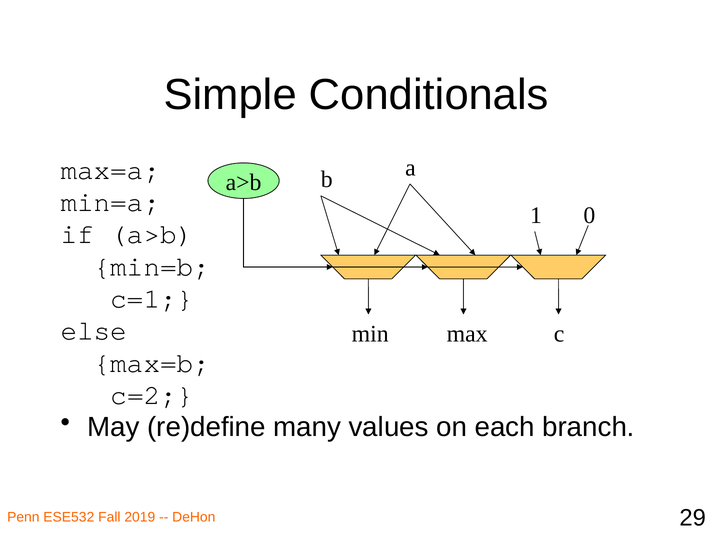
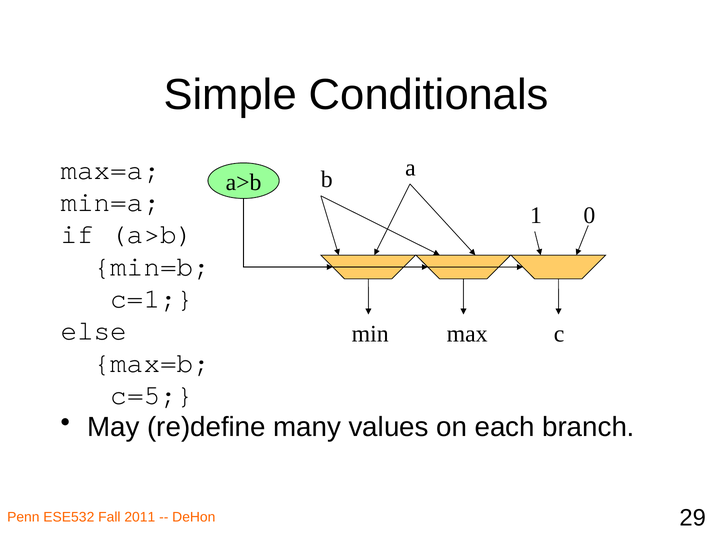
c=2: c=2 -> c=5
2019: 2019 -> 2011
